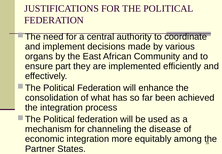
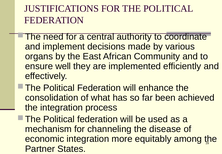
part: part -> well
